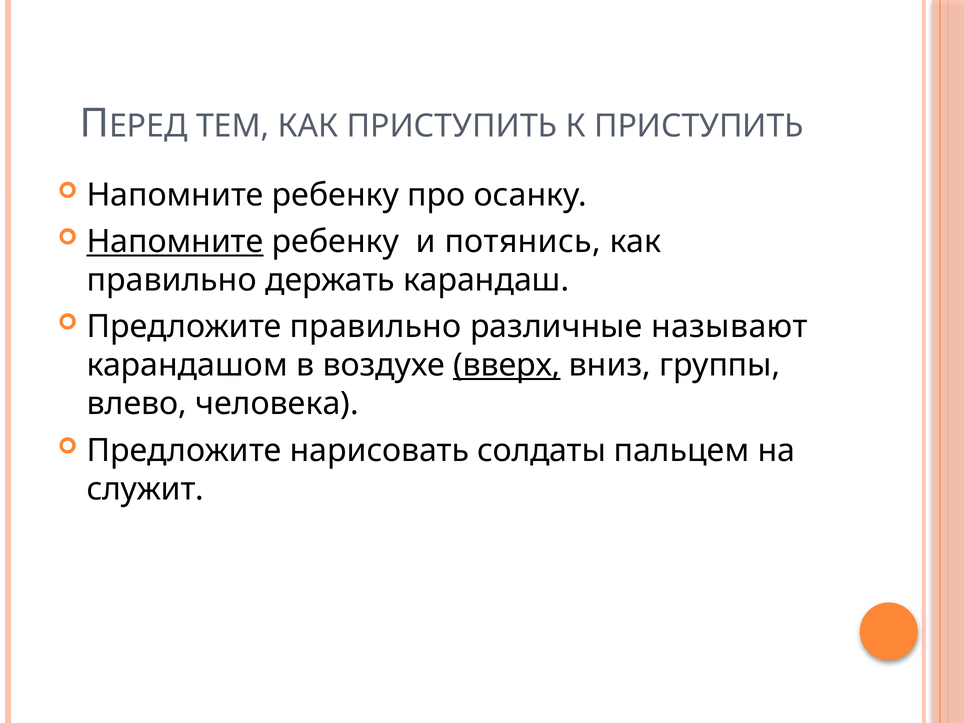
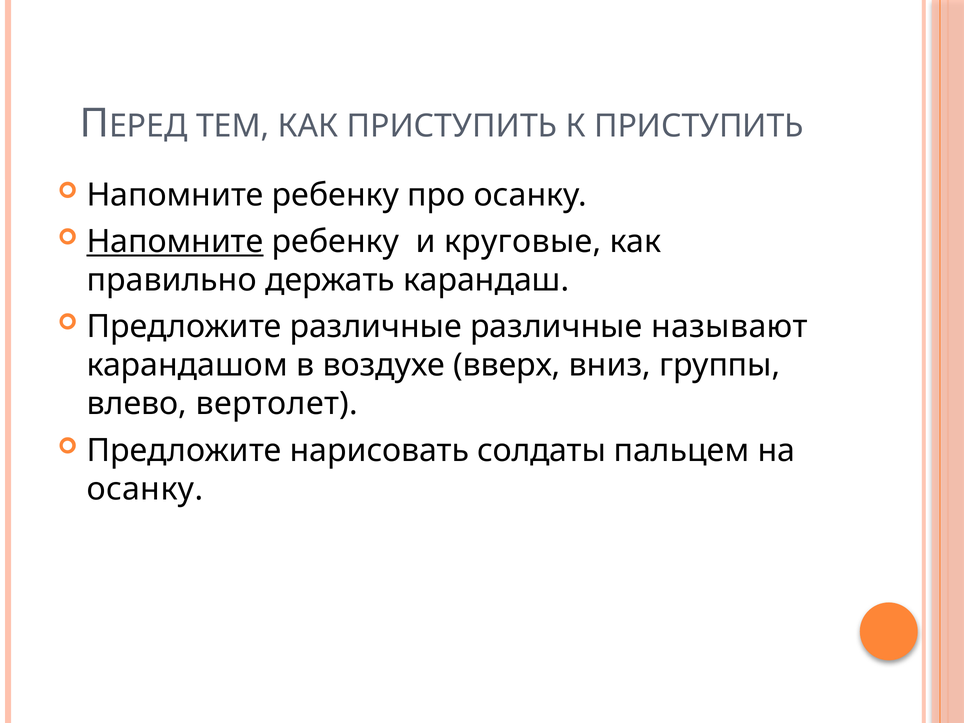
потянись: потянись -> круговые
Предложите правильно: правильно -> различные
вверх underline: present -> none
человека: человека -> вертолет
служит at (145, 489): служит -> осанку
